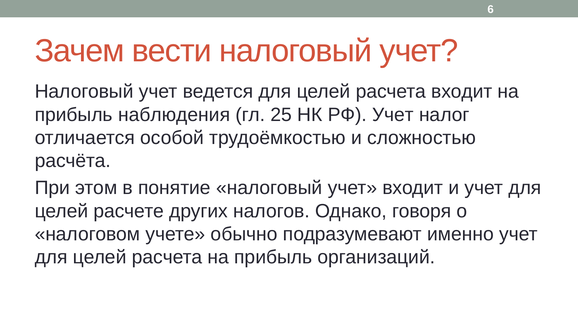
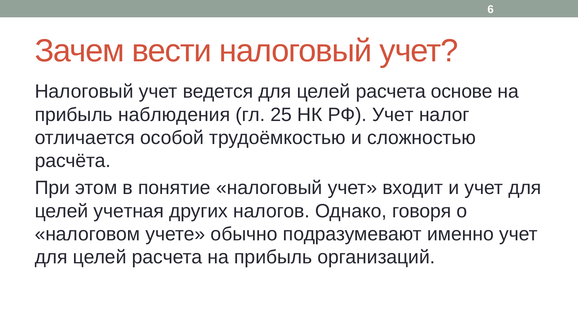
расчета входит: входит -> основе
расчете: расчете -> учетная
